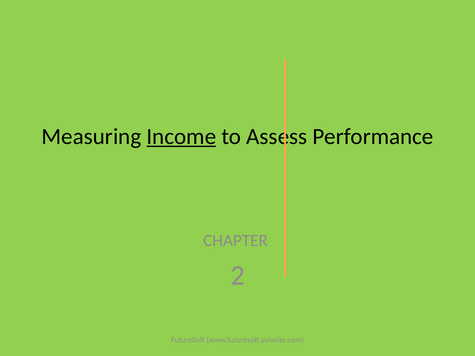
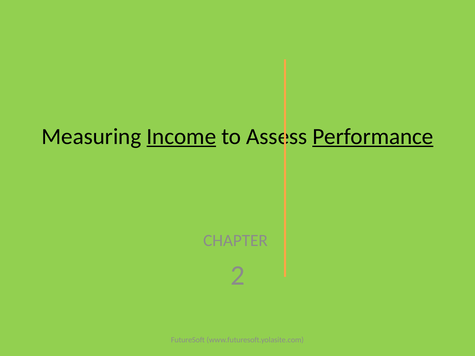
Performance underline: none -> present
